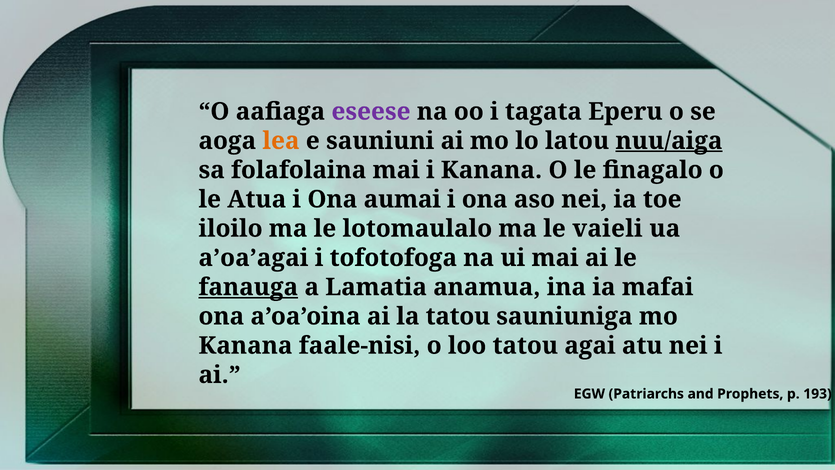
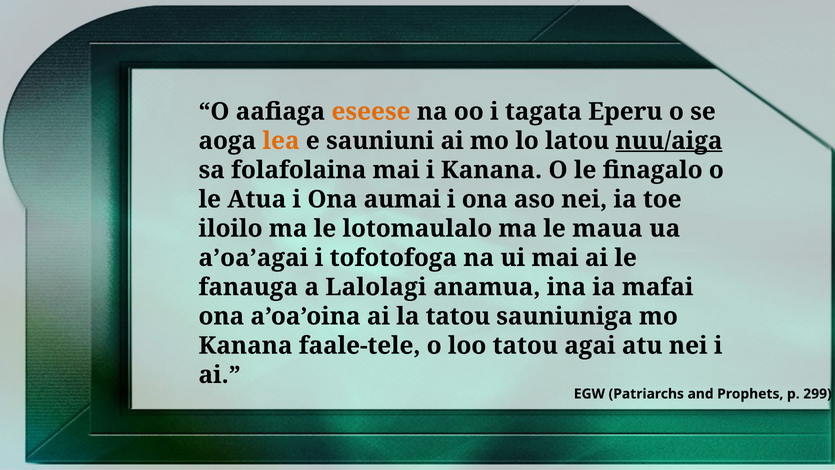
eseese colour: purple -> orange
vaieli: vaieli -> maua
fanauga underline: present -> none
Lamatia: Lamatia -> Lalolagi
faale-nisi: faale-nisi -> faale-tele
193: 193 -> 299
